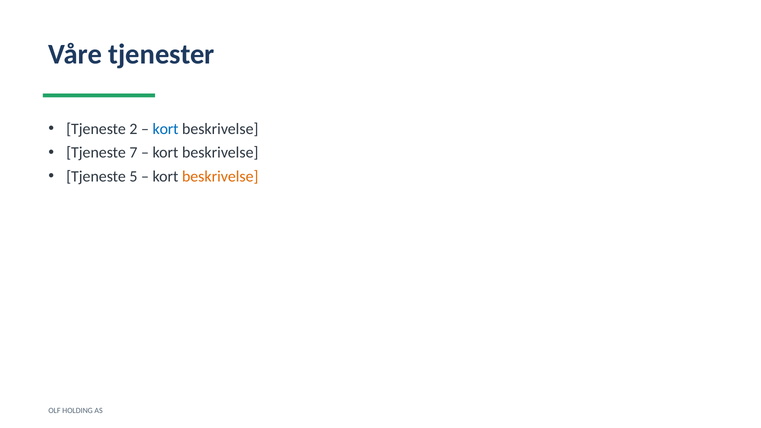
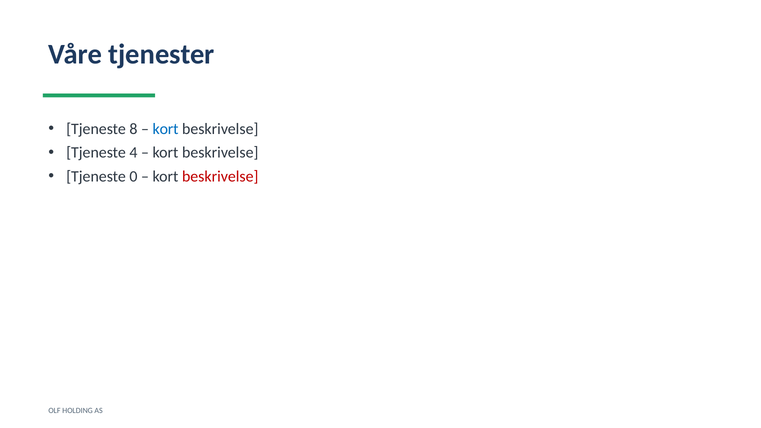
2: 2 -> 8
7: 7 -> 4
5: 5 -> 0
beskrivelse at (220, 176) colour: orange -> red
